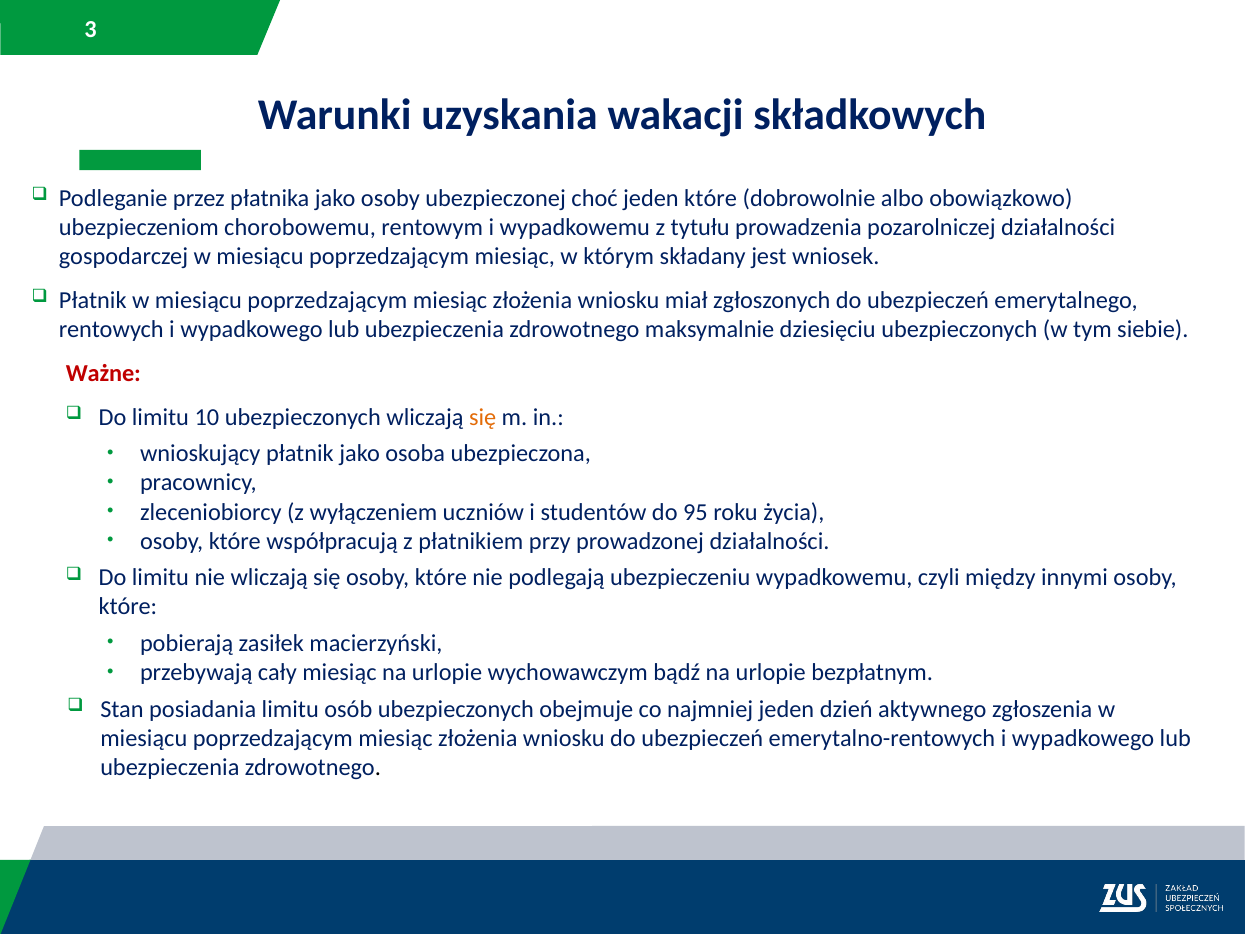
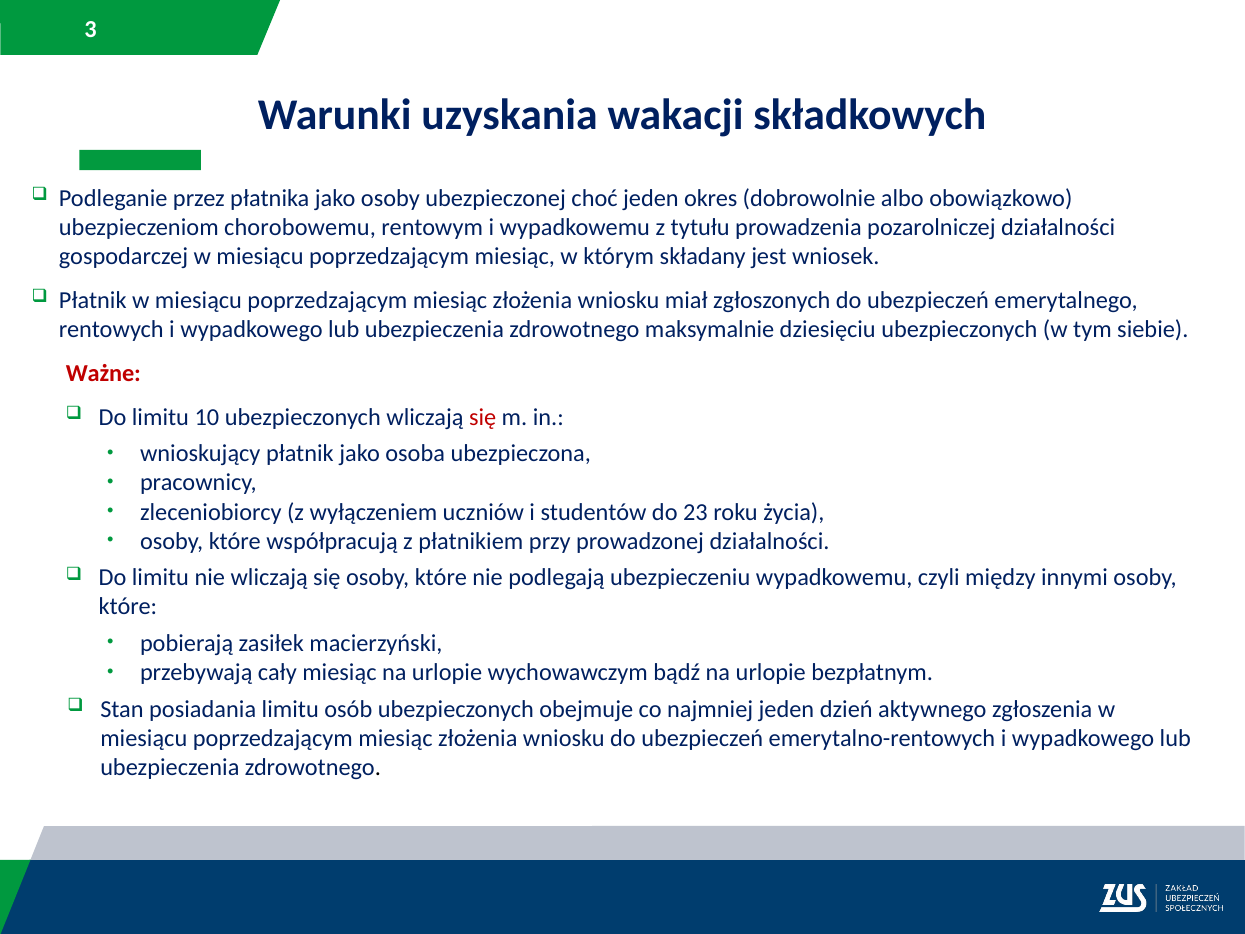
jeden które: które -> okres
się at (483, 417) colour: orange -> red
95: 95 -> 23
